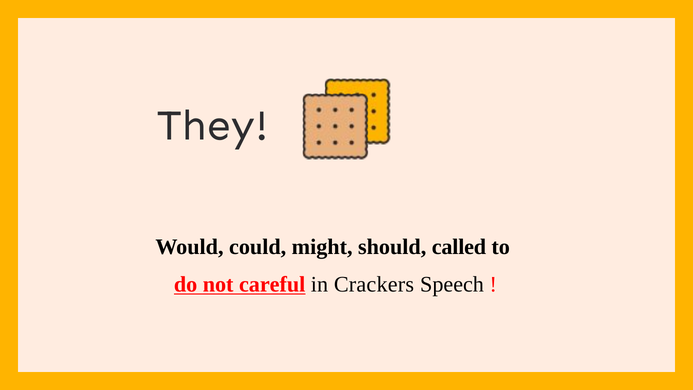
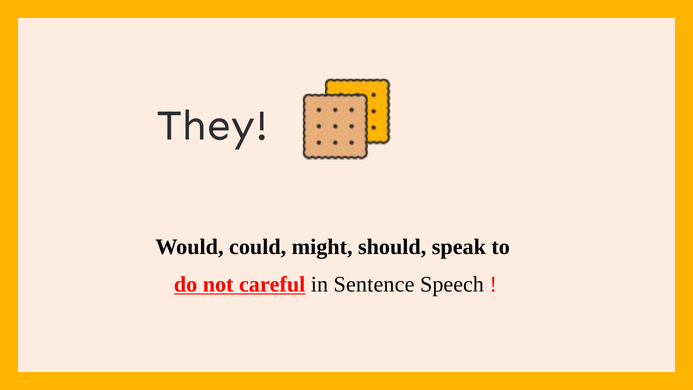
called: called -> speak
Crackers: Crackers -> Sentence
